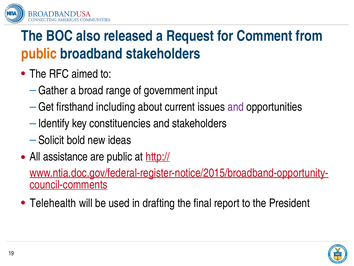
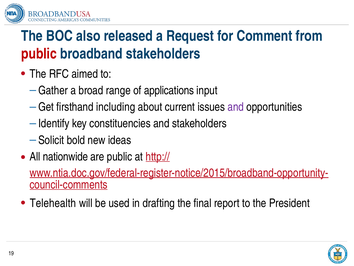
public at (39, 54) colour: orange -> red
government: government -> applications
assistance: assistance -> nationwide
